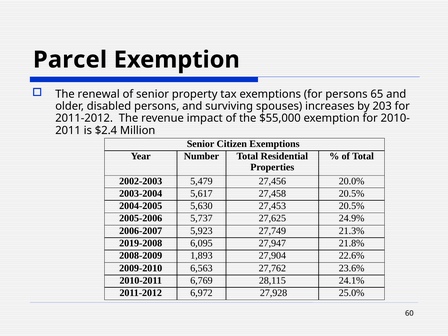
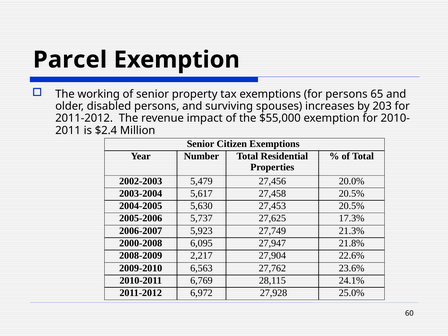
renewal: renewal -> working
24.9%: 24.9% -> 17.3%
2019-2008: 2019-2008 -> 2000-2008
1,893: 1,893 -> 2,217
